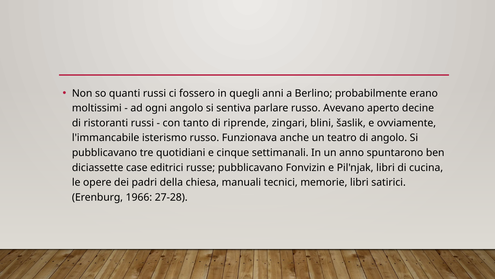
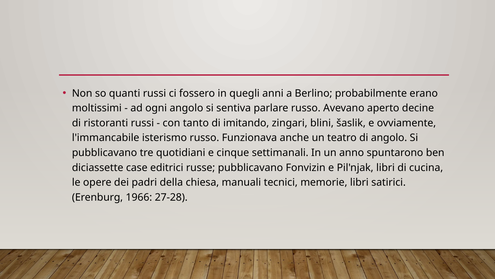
riprende: riprende -> imitando
